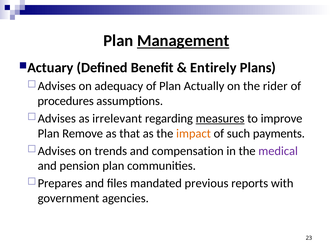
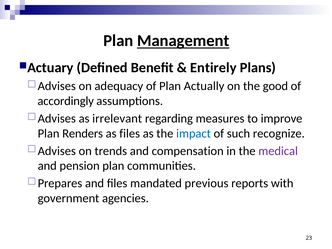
rider: rider -> good
procedures: procedures -> accordingly
measures underline: present -> none
Remove: Remove -> Renders
as that: that -> files
impact colour: orange -> blue
payments: payments -> recognize
